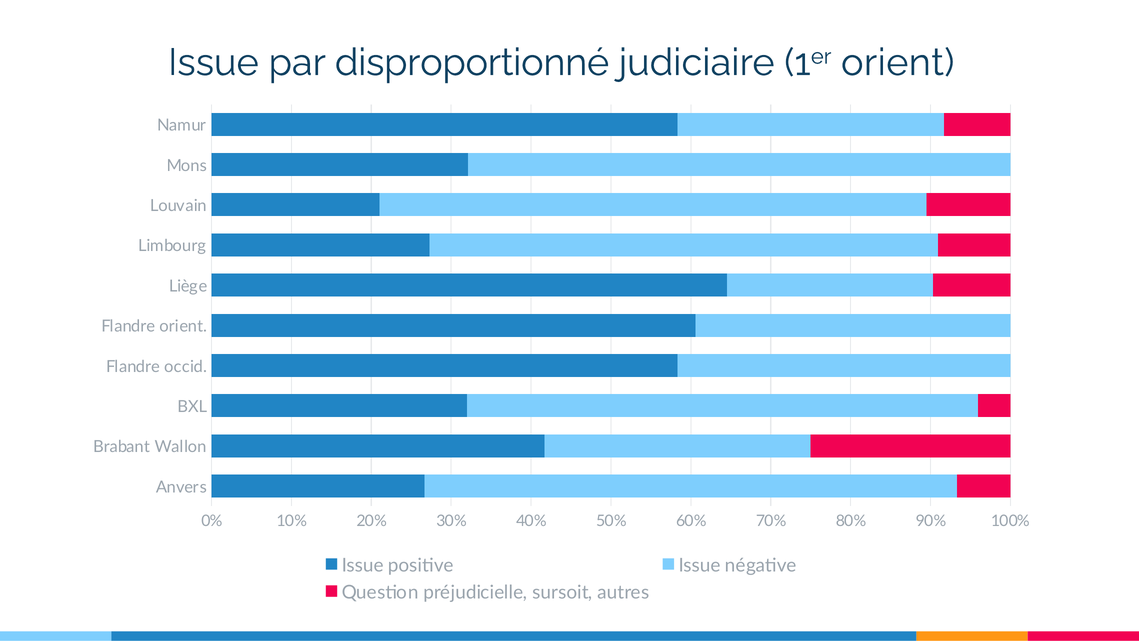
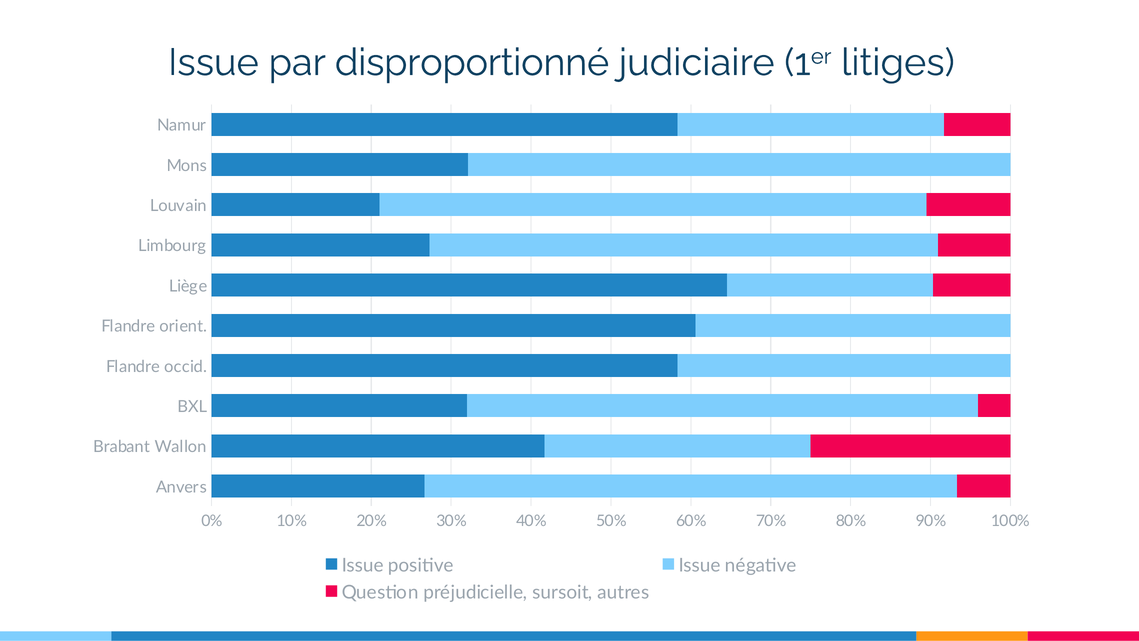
1er orient: orient -> litiges
